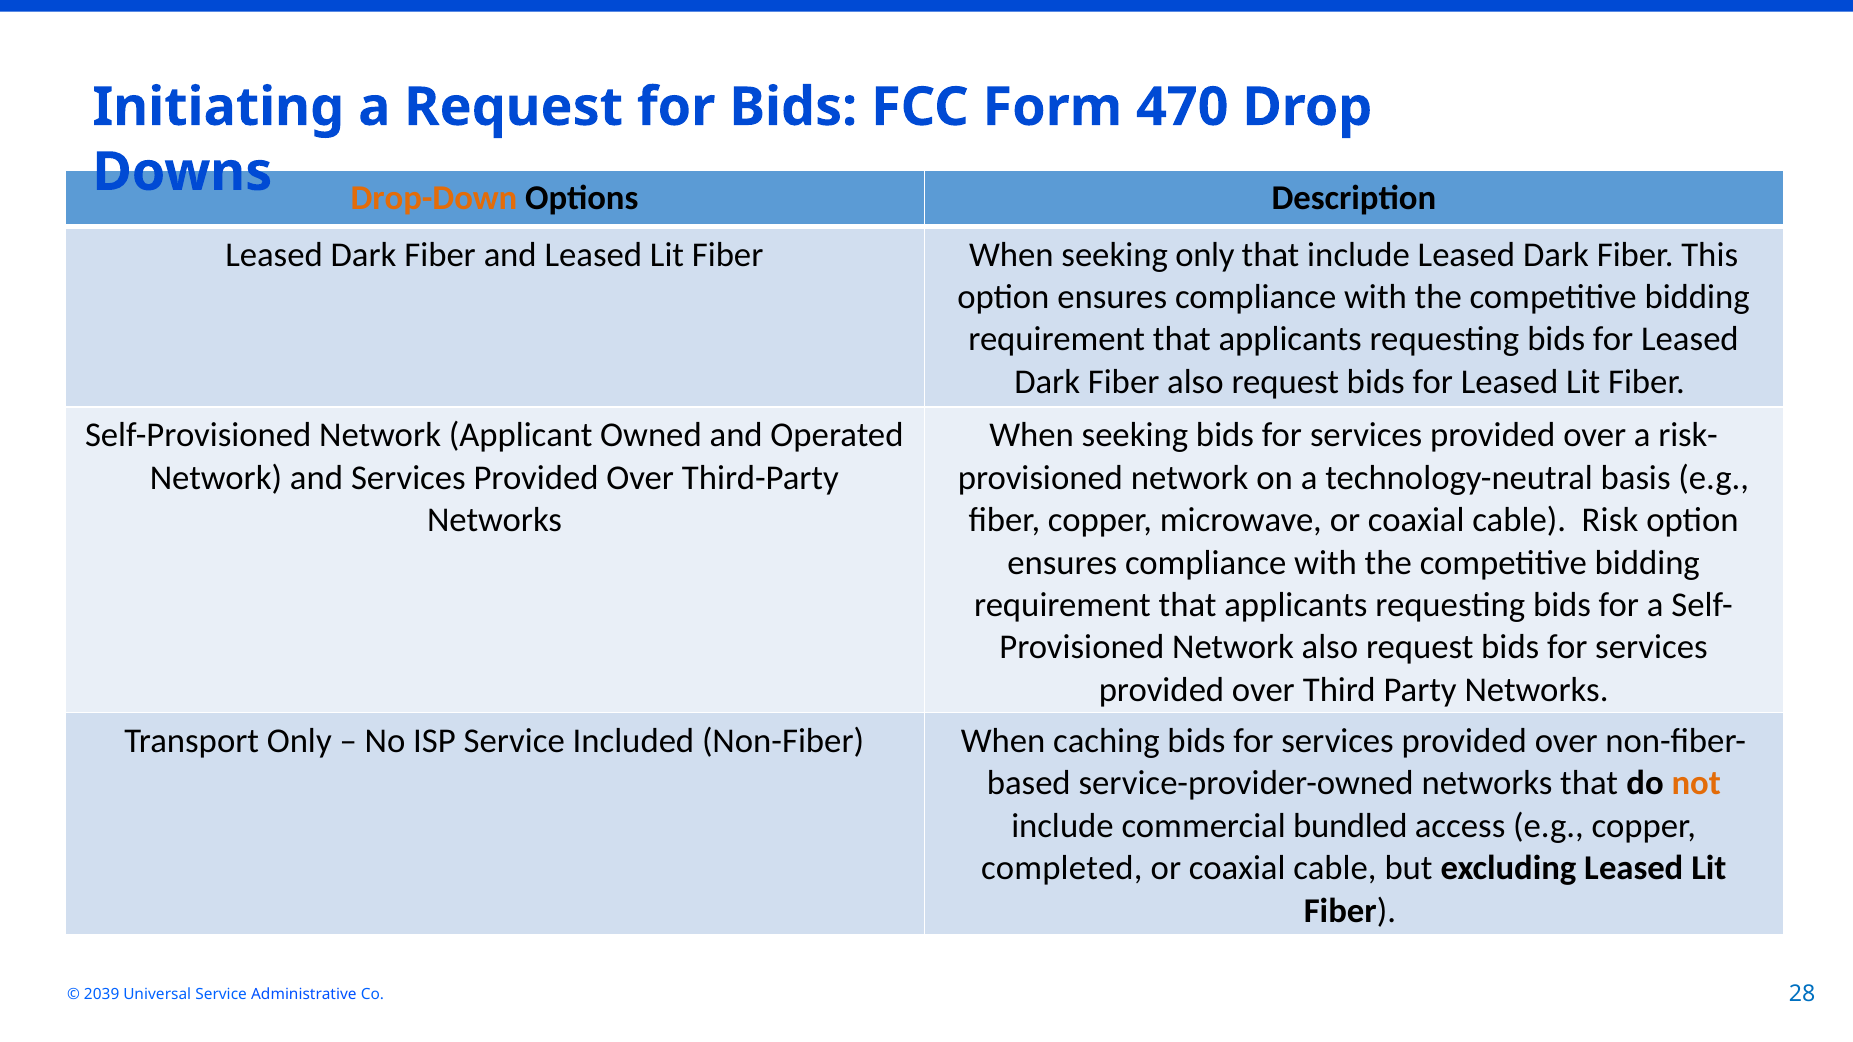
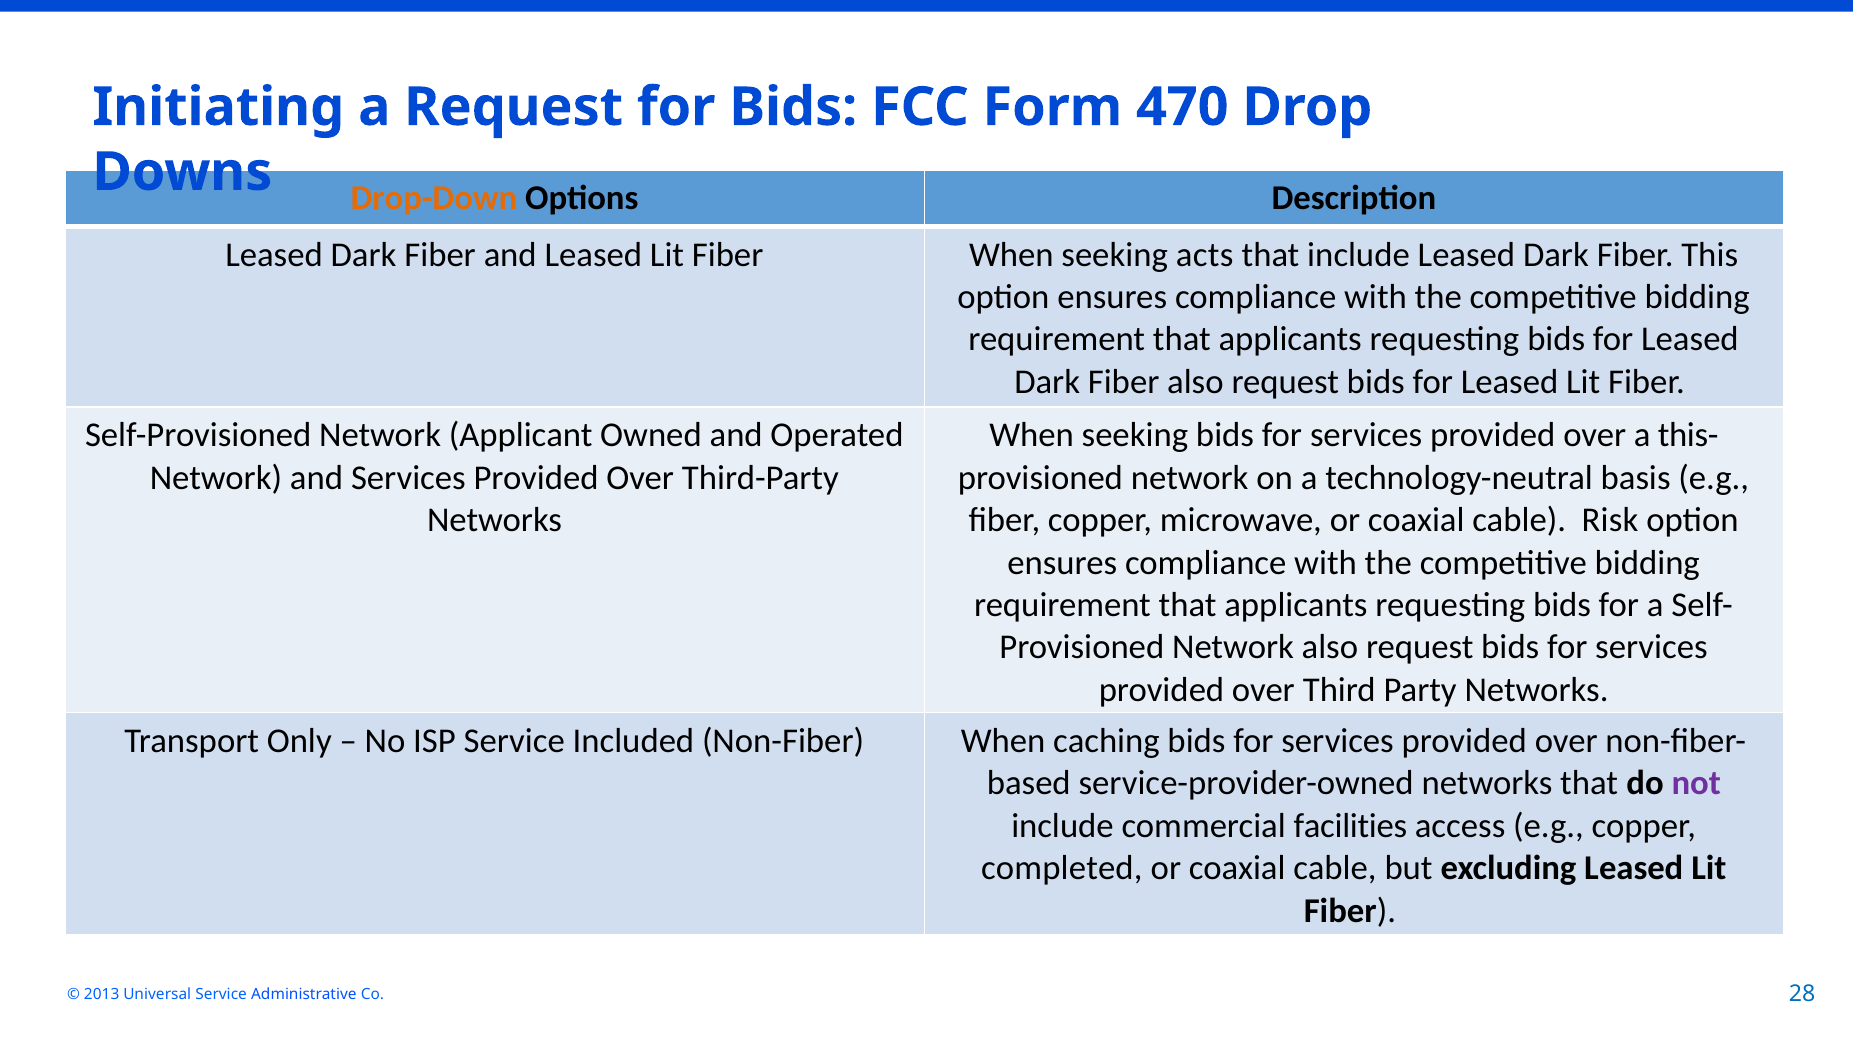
seeking only: only -> acts
risk-: risk- -> this-
not colour: orange -> purple
bundled: bundled -> facilities
2039: 2039 -> 2013
